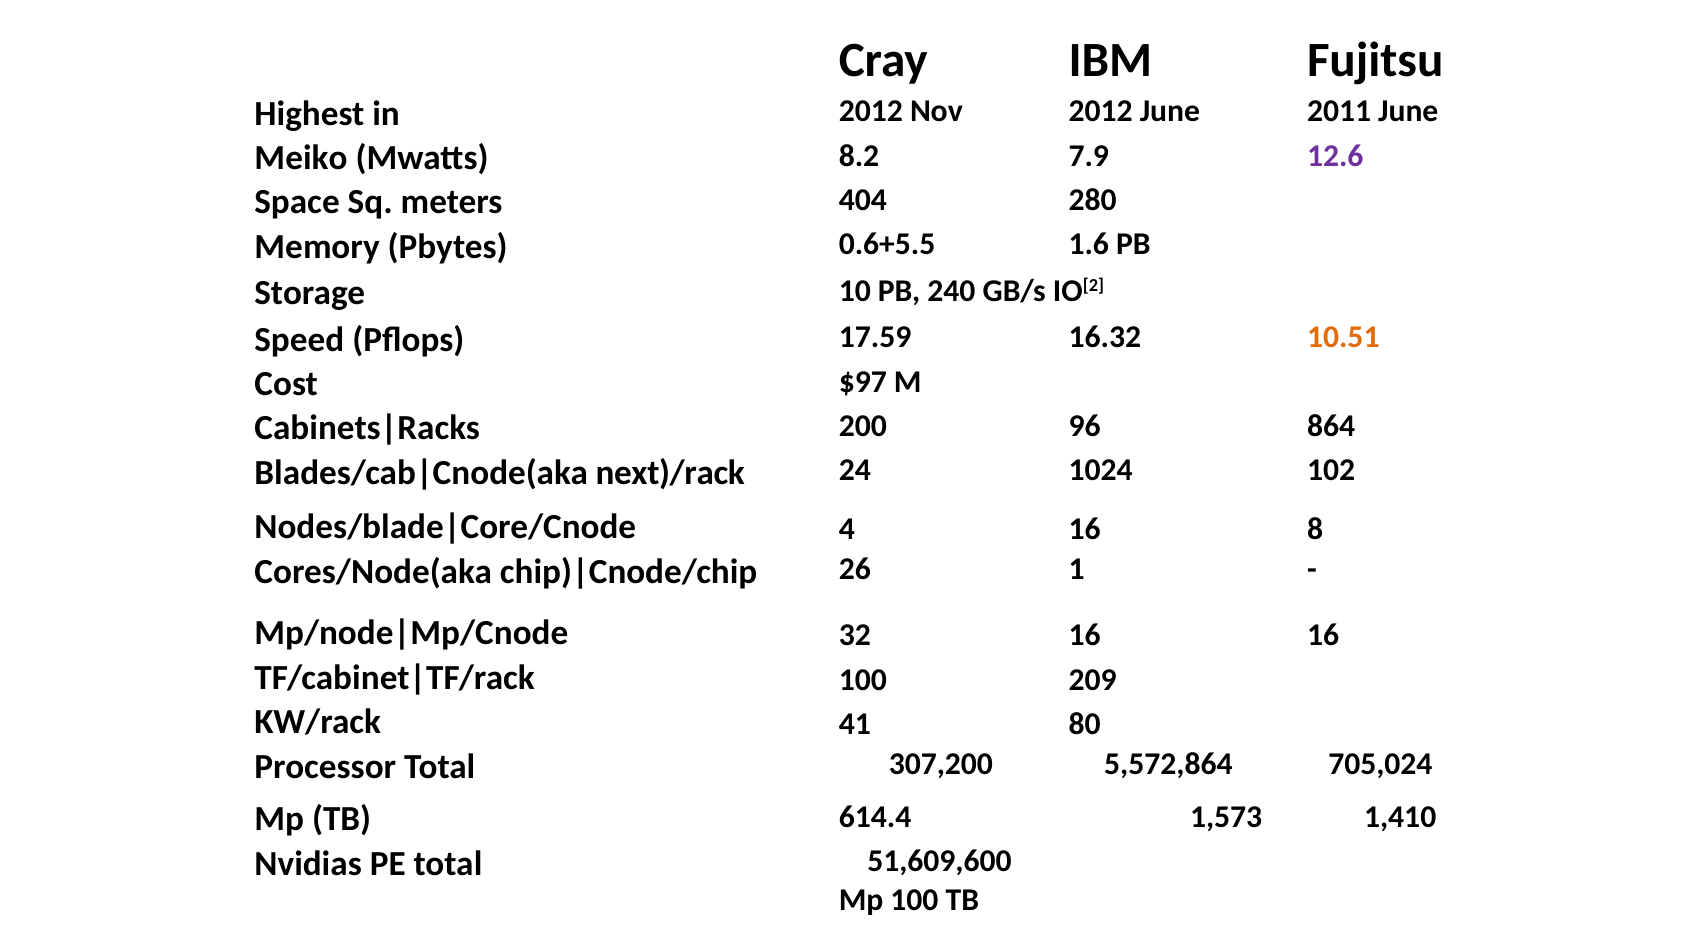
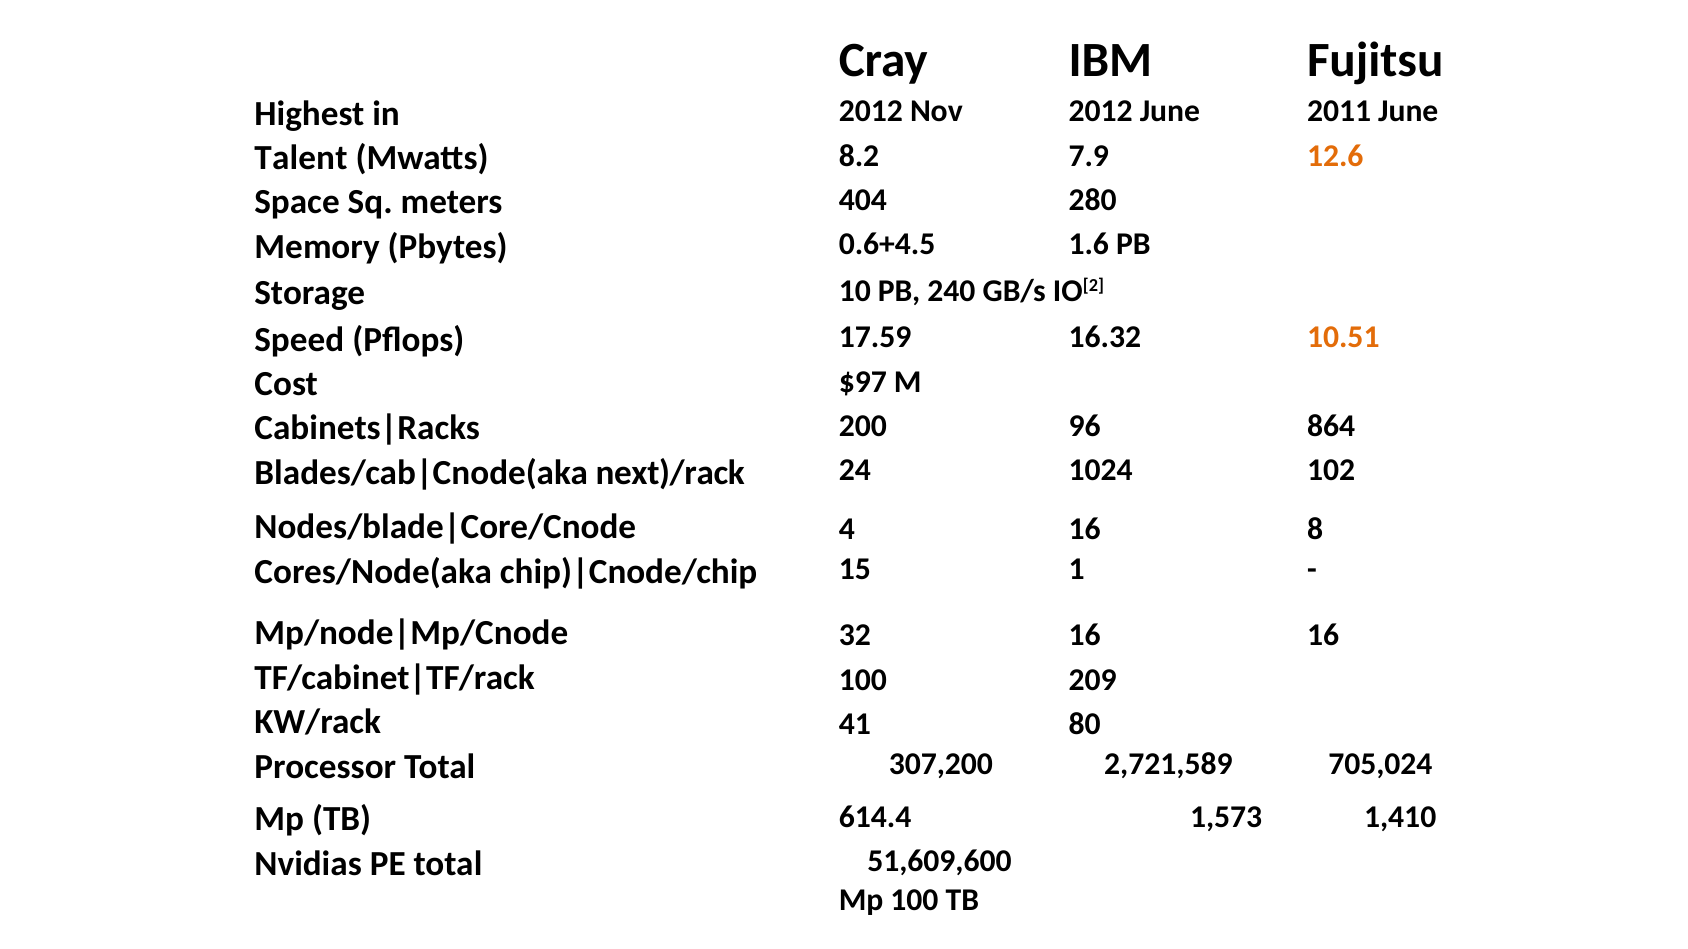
Meiko: Meiko -> Talent
12.6 colour: purple -> orange
0.6+5.5: 0.6+5.5 -> 0.6+4.5
26: 26 -> 15
5,572,864: 5,572,864 -> 2,721,589
